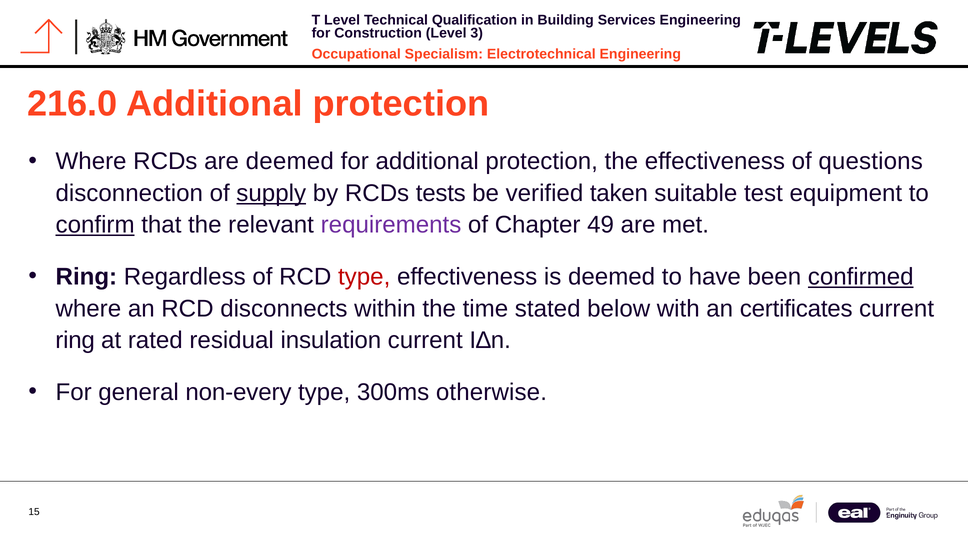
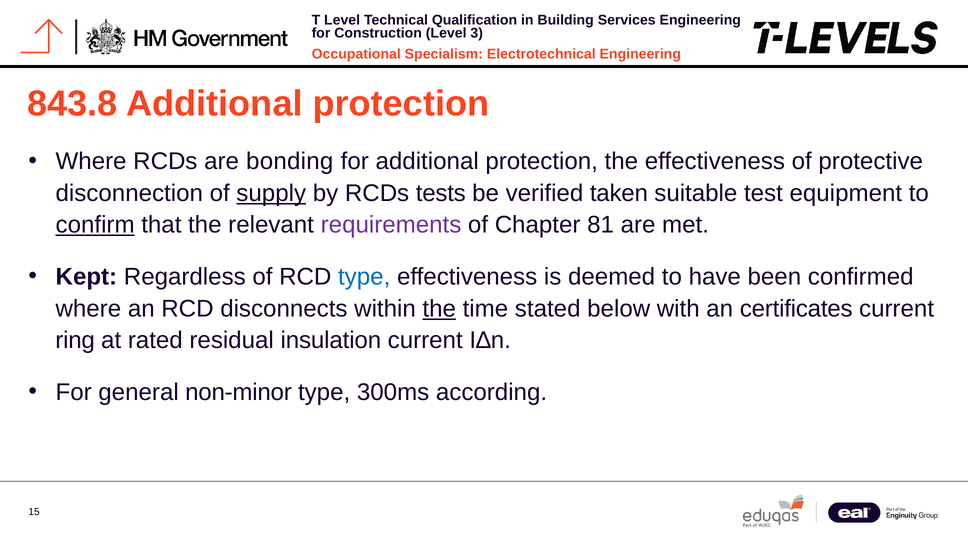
216.0: 216.0 -> 843.8
are deemed: deemed -> bonding
questions: questions -> protective
49: 49 -> 81
Ring at (86, 277): Ring -> Kept
type at (364, 277) colour: red -> blue
confirmed underline: present -> none
the at (439, 309) underline: none -> present
non-every: non-every -> non-minor
otherwise: otherwise -> according
